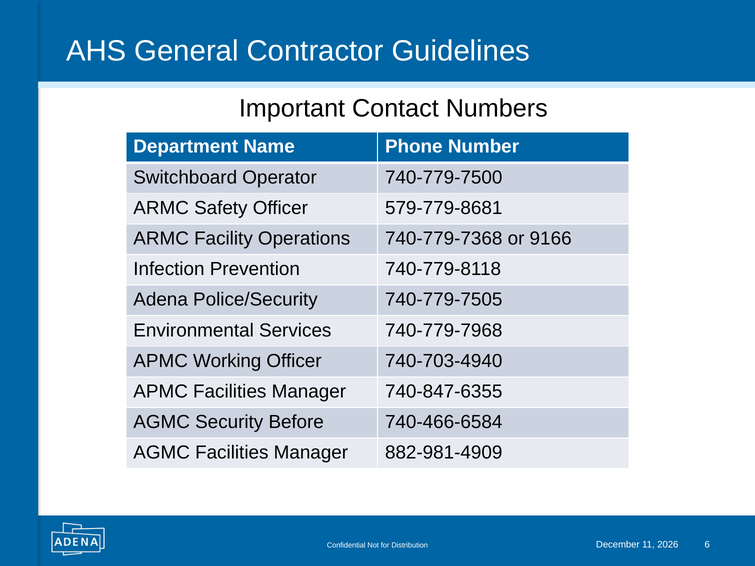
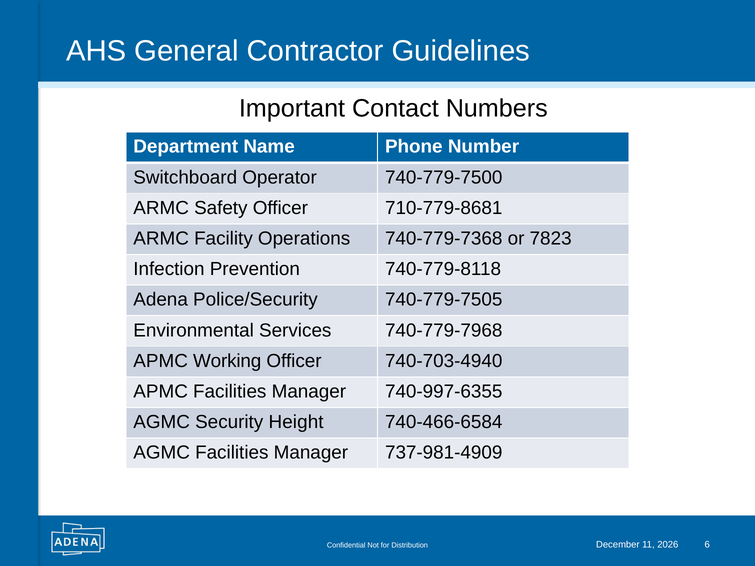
579-779-8681: 579-779-8681 -> 710-779-8681
9166: 9166 -> 7823
740-847-6355: 740-847-6355 -> 740-997-6355
Before: Before -> Height
882-981-4909: 882-981-4909 -> 737-981-4909
